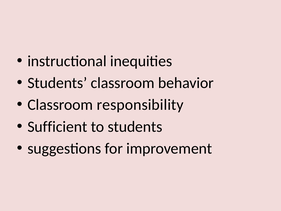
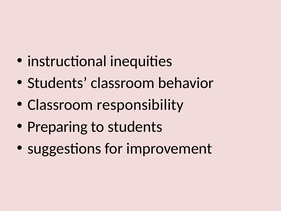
Sufficient: Sufficient -> Preparing
